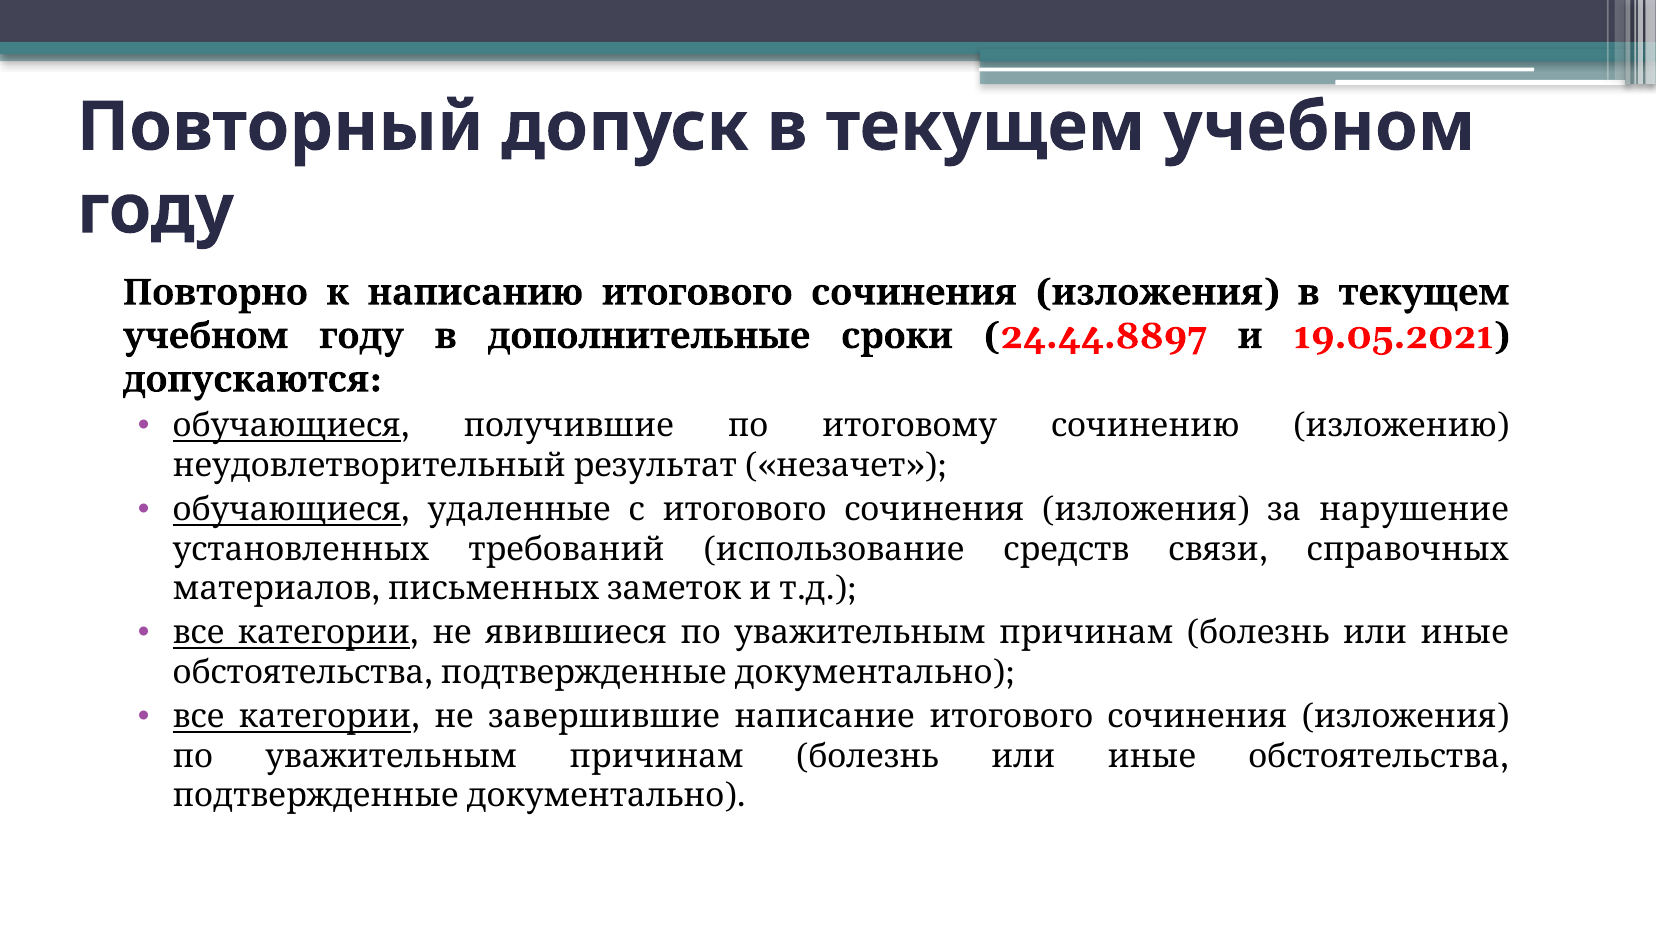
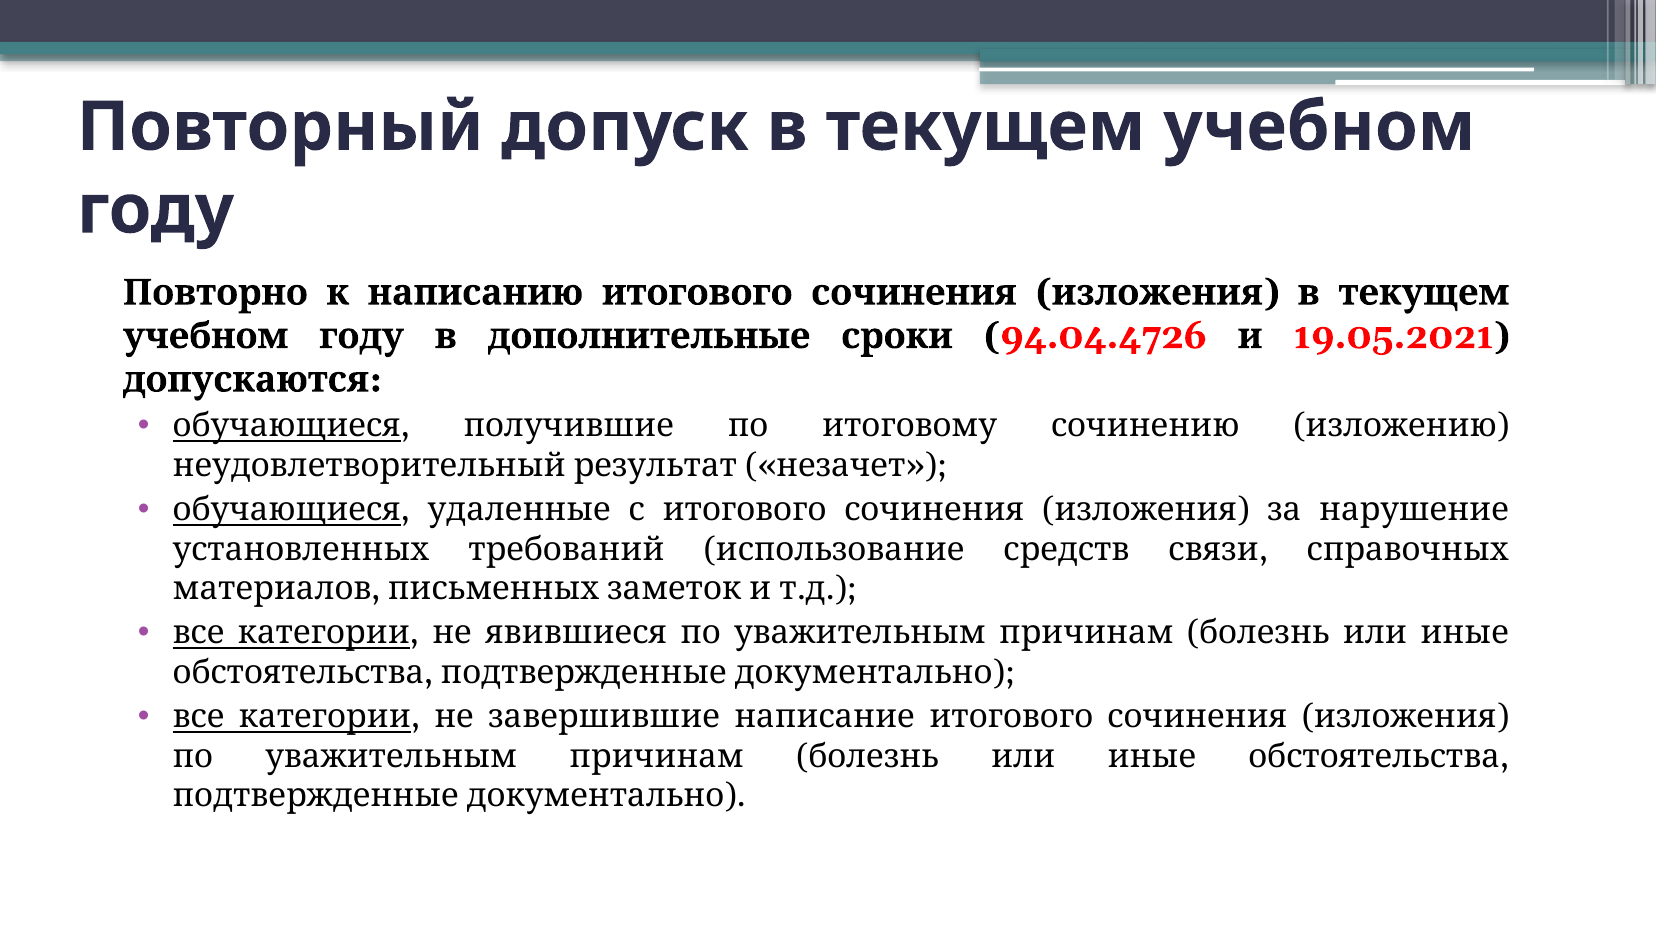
24.44.8897: 24.44.8897 -> 94.04.4726
